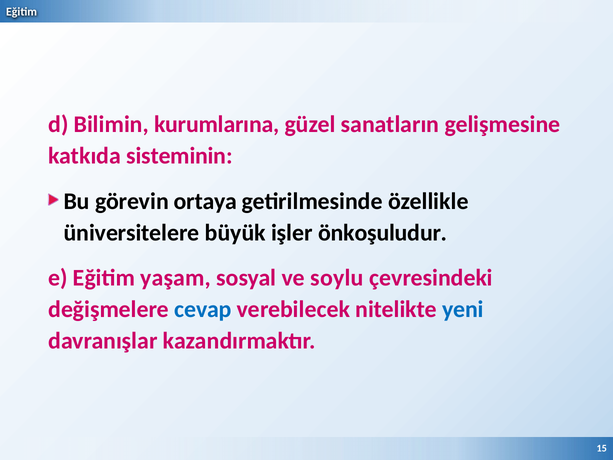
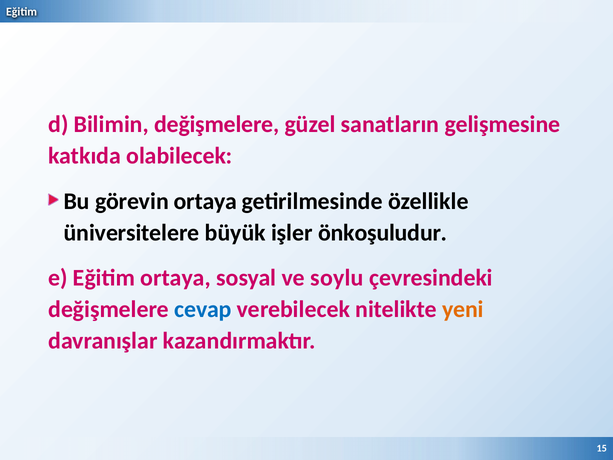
Bilimin kurumlarına: kurumlarına -> değişmelere
sisteminin: sisteminin -> olabilecek
Eğitim yaşam: yaşam -> ortaya
yeni colour: blue -> orange
